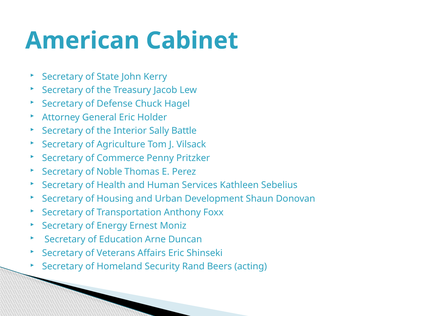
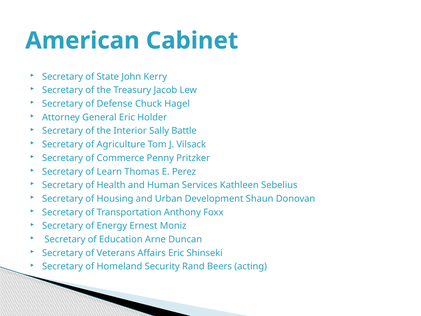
Noble: Noble -> Learn
